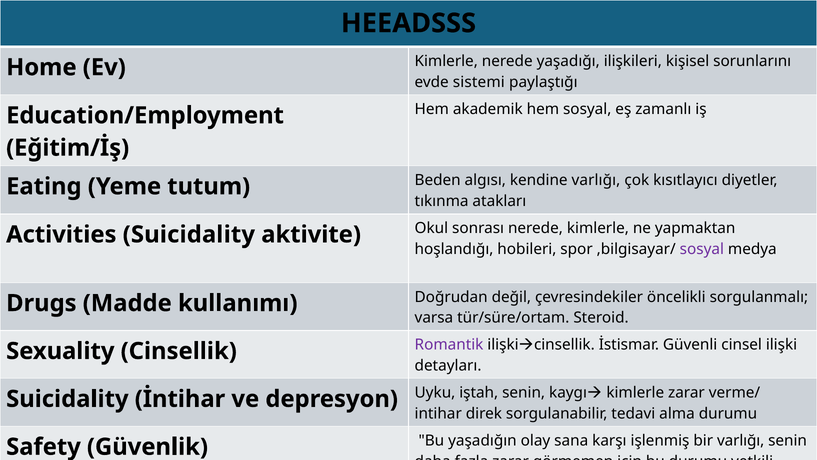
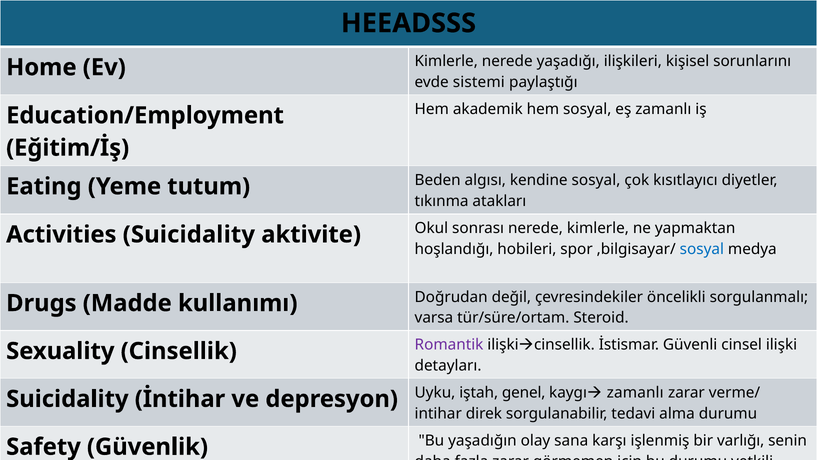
kendine varlığı: varlığı -> sosyal
sosyal at (702, 249) colour: purple -> blue
iştah senin: senin -> genel
kaygı kimlerle: kimlerle -> zamanlı
